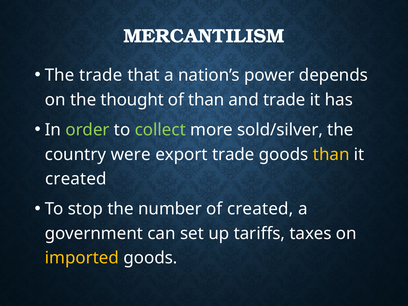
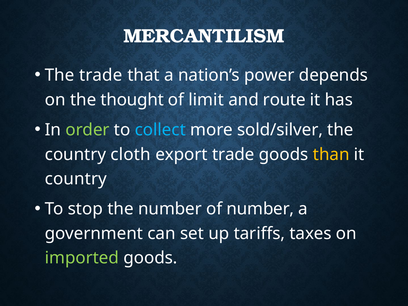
of than: than -> limit
and trade: trade -> route
collect colour: light green -> light blue
were: were -> cloth
created at (76, 179): created -> country
of created: created -> number
imported colour: yellow -> light green
